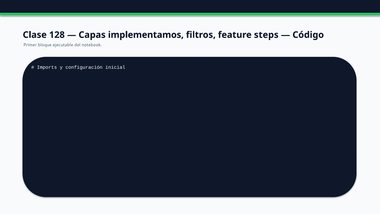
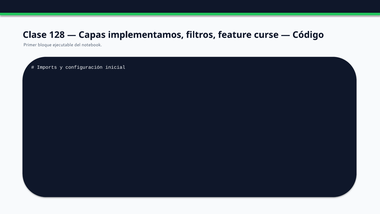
steps: steps -> curse
